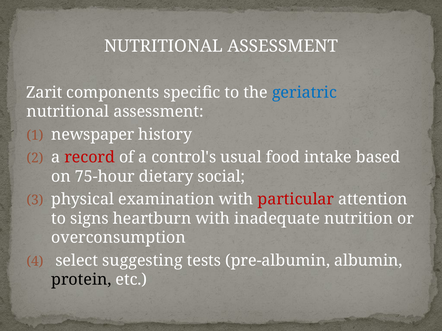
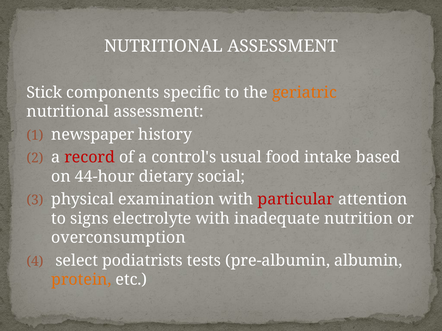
Zarit: Zarit -> Stick
geriatric colour: blue -> orange
75-hour: 75-hour -> 44-hour
heartburn: heartburn -> electrolyte
suggesting: suggesting -> podiatrists
protein colour: black -> orange
